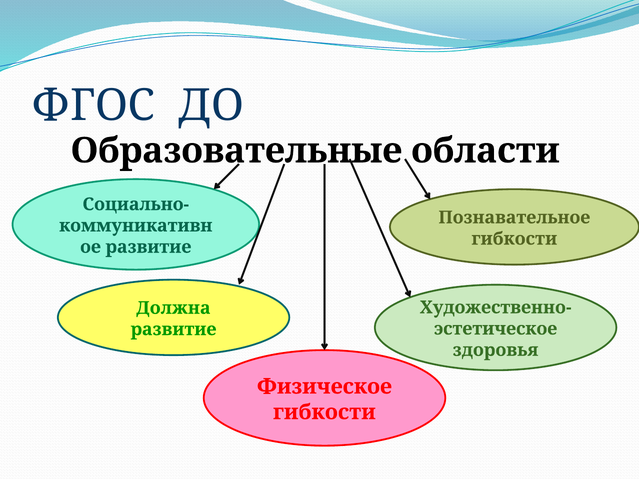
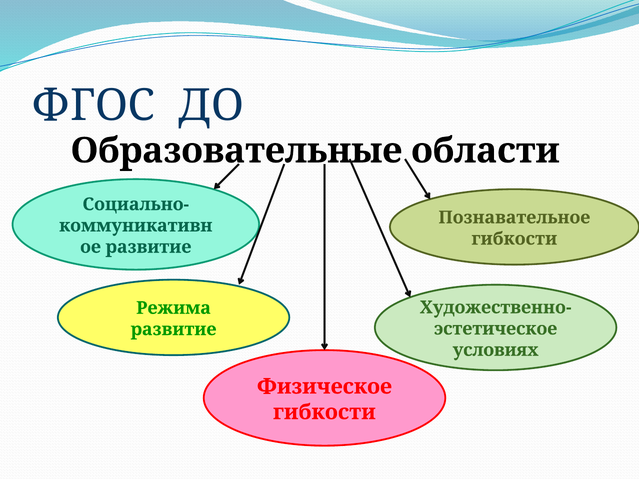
Должна: Должна -> Режима
здоровья: здоровья -> условиях
